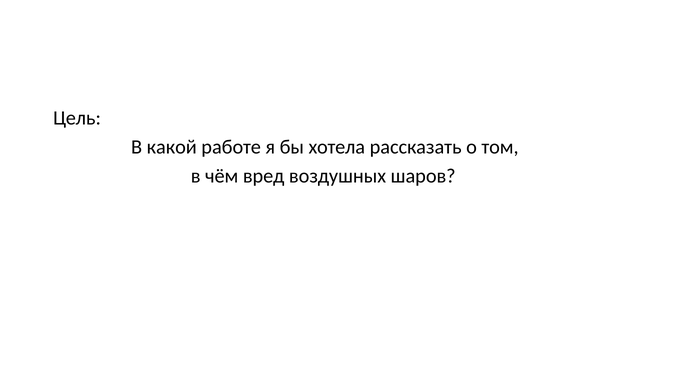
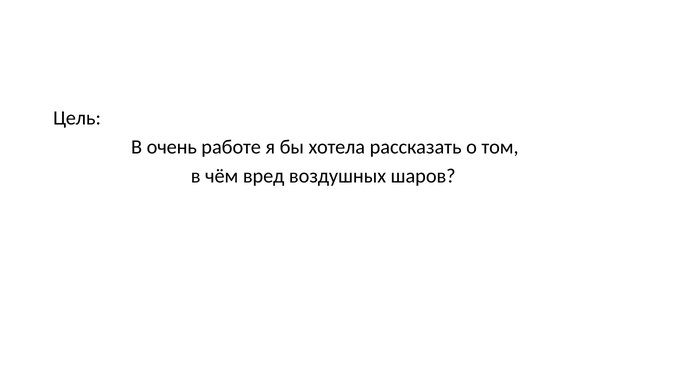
какой: какой -> очень
